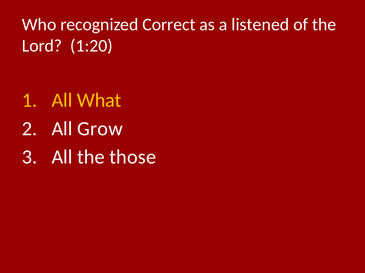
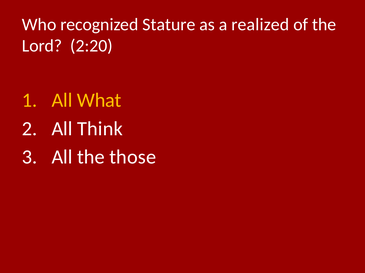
Correct: Correct -> Stature
listened: listened -> realized
1:20: 1:20 -> 2:20
Grow: Grow -> Think
